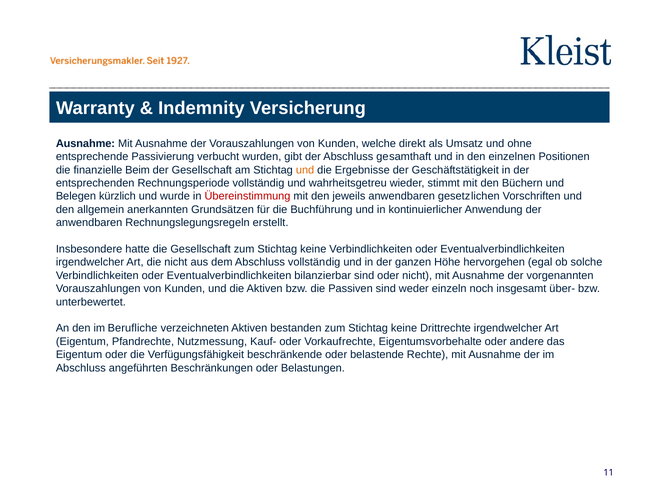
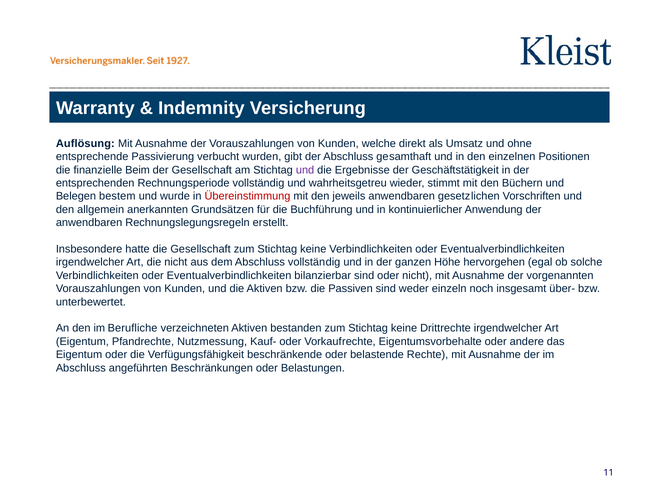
Ausnahme at (85, 143): Ausnahme -> Auflösung
und at (305, 170) colour: orange -> purple
kürzlich: kürzlich -> bestem
